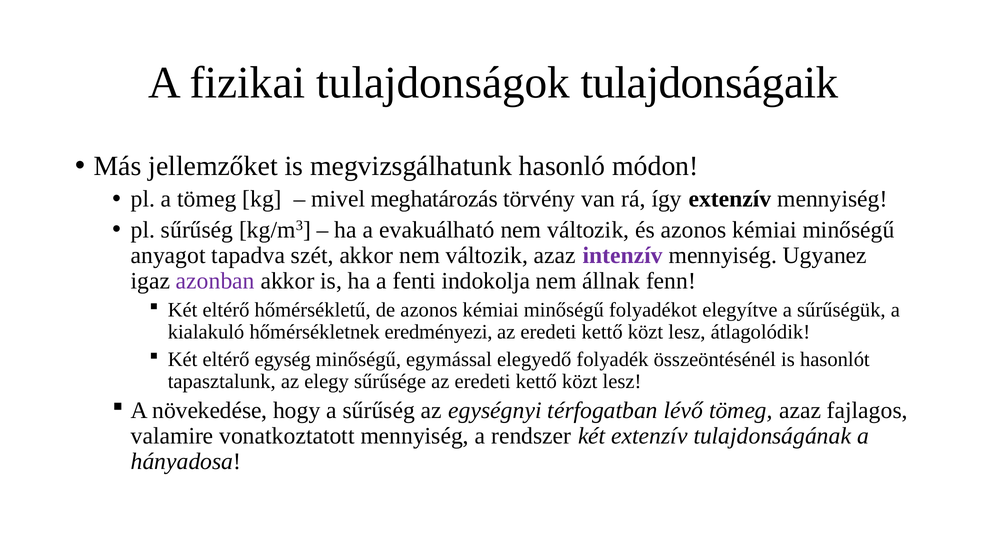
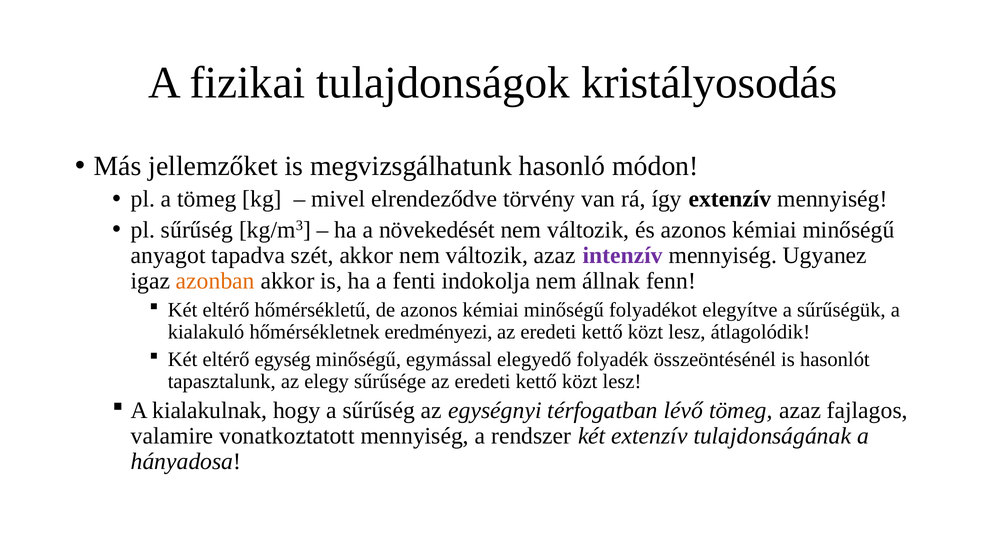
tulajdonságaik: tulajdonságaik -> kristályosodás
meghatározás: meghatározás -> elrendeződve
evakuálható: evakuálható -> növekedését
azonban colour: purple -> orange
növekedése: növekedése -> kialakulnak
